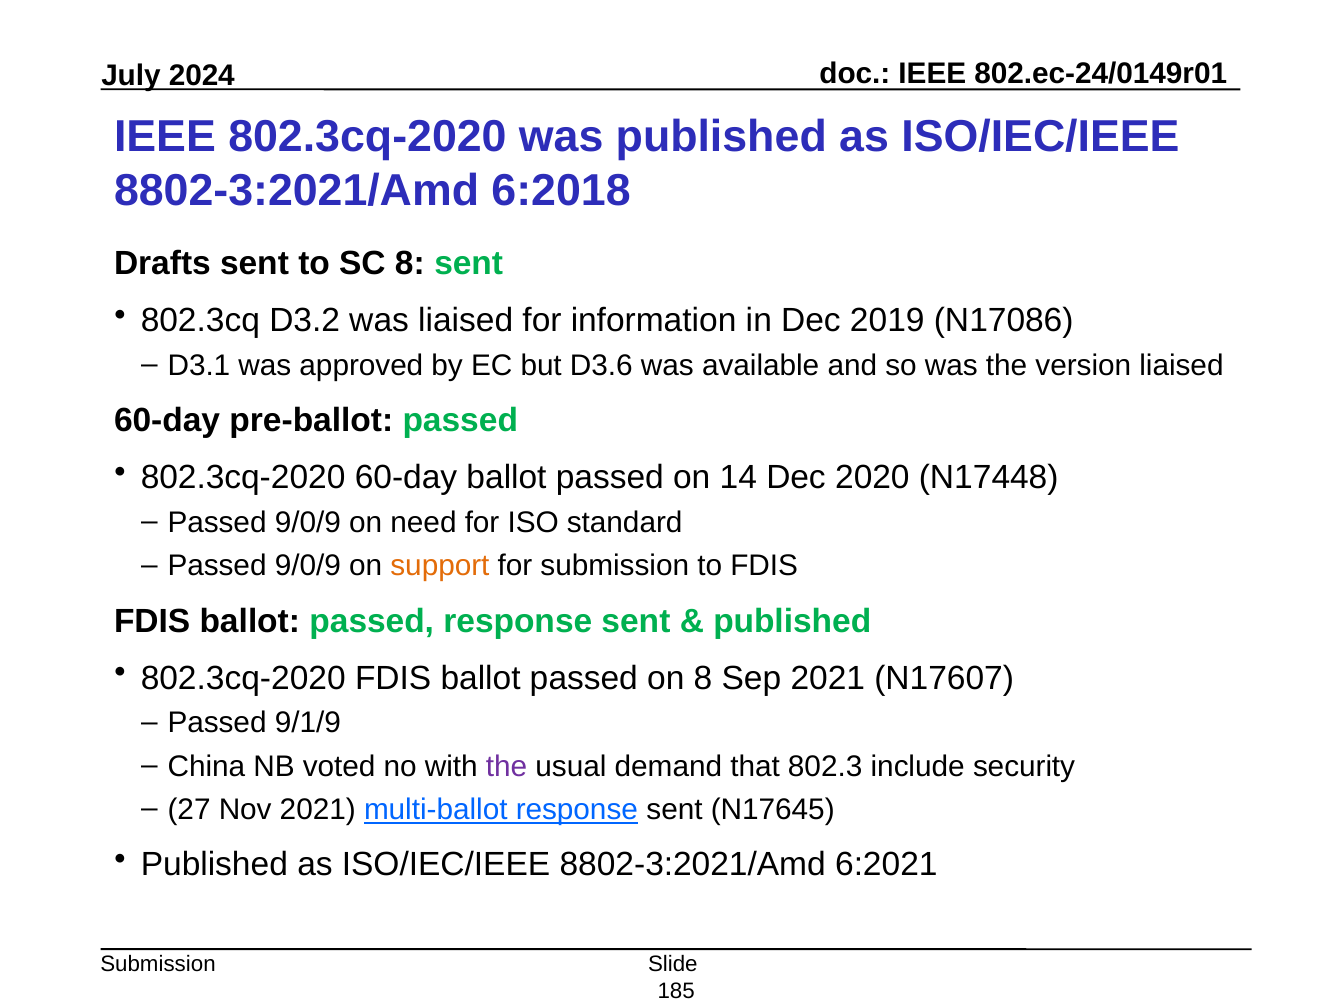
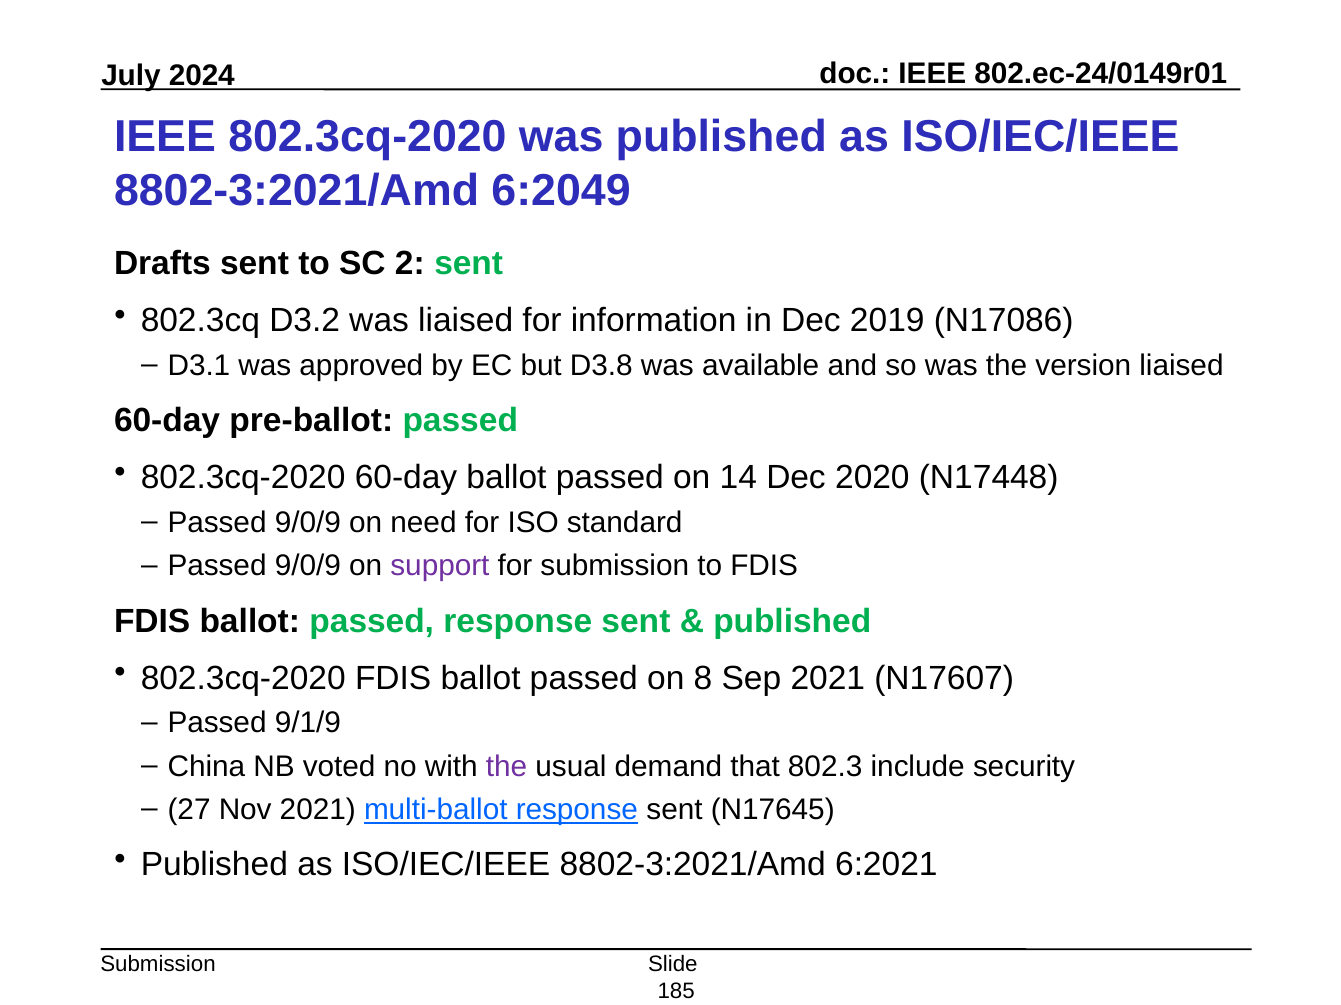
6:2018: 6:2018 -> 6:2049
SC 8: 8 -> 2
D3.6: D3.6 -> D3.8
support colour: orange -> purple
